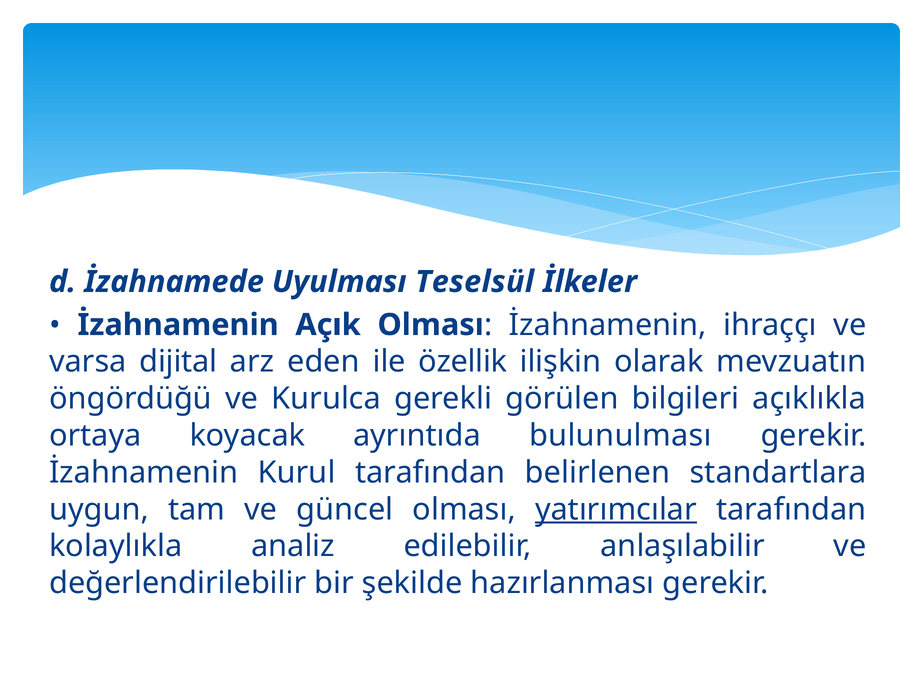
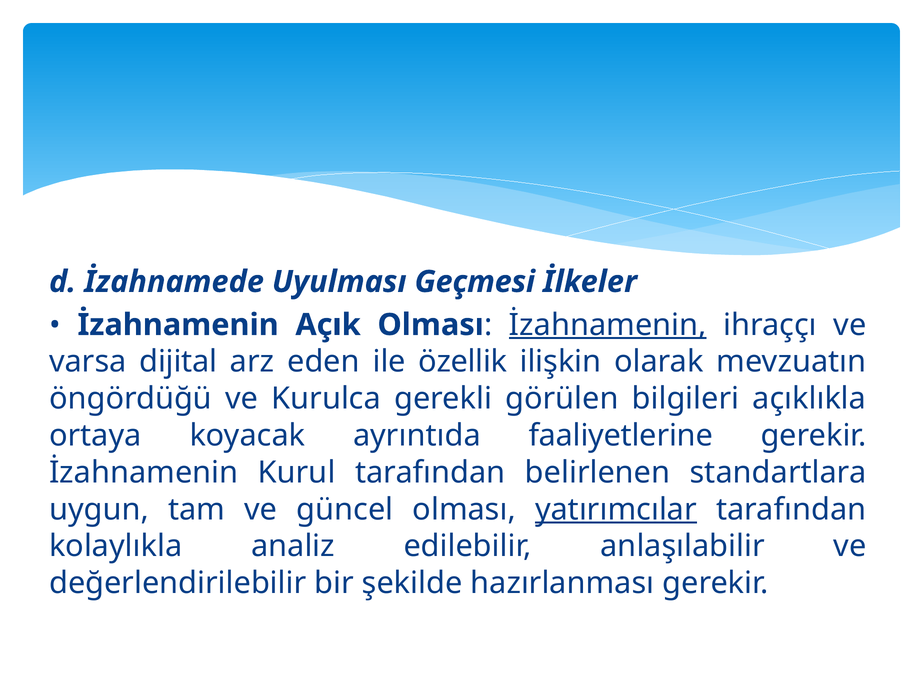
Teselsül: Teselsül -> Geçmesi
İzahnamenin at (608, 325) underline: none -> present
bulunulması: bulunulması -> faaliyetlerine
